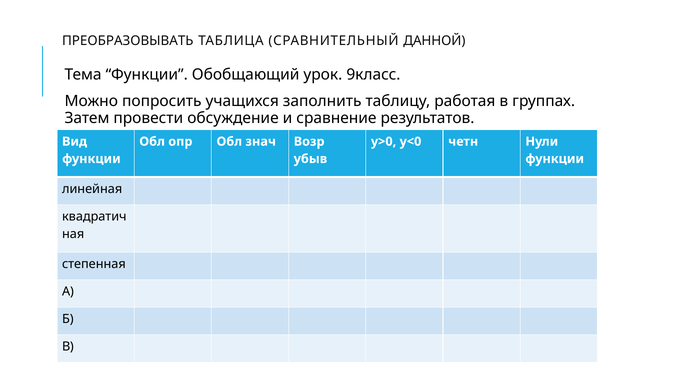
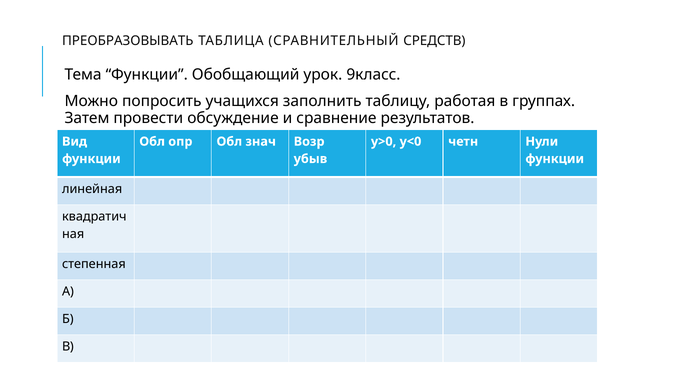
ДАННОЙ: ДАННОЙ -> СРЕДСТВ
